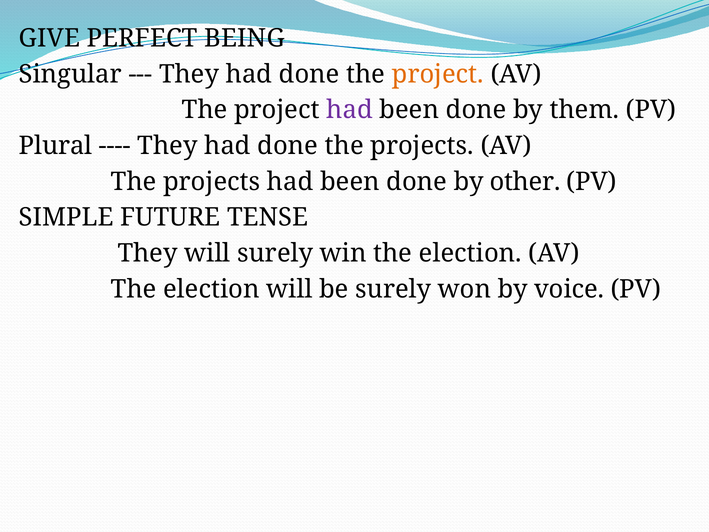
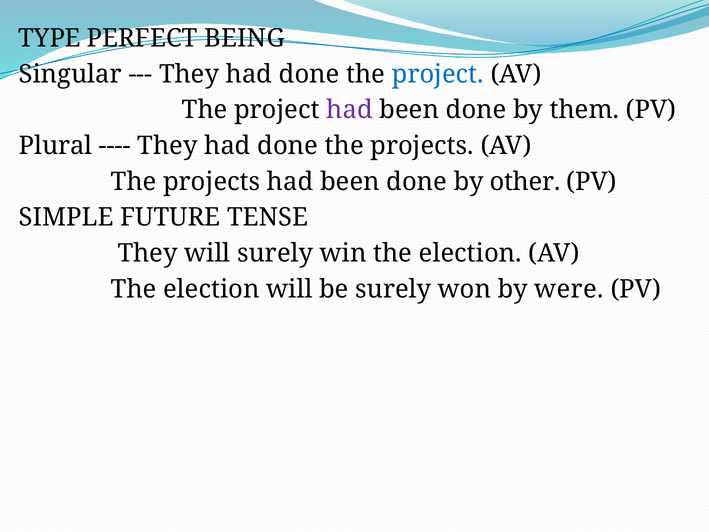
GIVE: GIVE -> TYPE
project at (438, 74) colour: orange -> blue
voice: voice -> were
